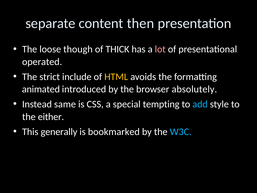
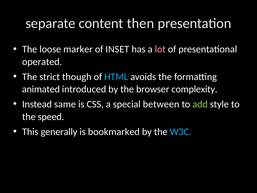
though: though -> marker
THICK: THICK -> INSET
include: include -> though
HTML colour: yellow -> light blue
absolutely: absolutely -> complexity
tempting: tempting -> between
add colour: light blue -> light green
either: either -> speed
